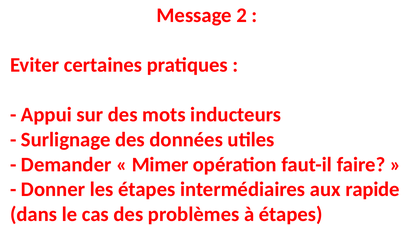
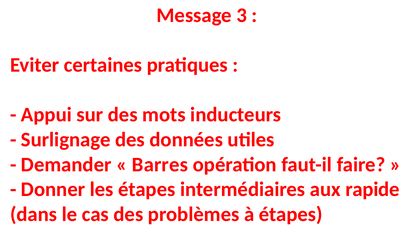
2: 2 -> 3
Mimer: Mimer -> Barres
